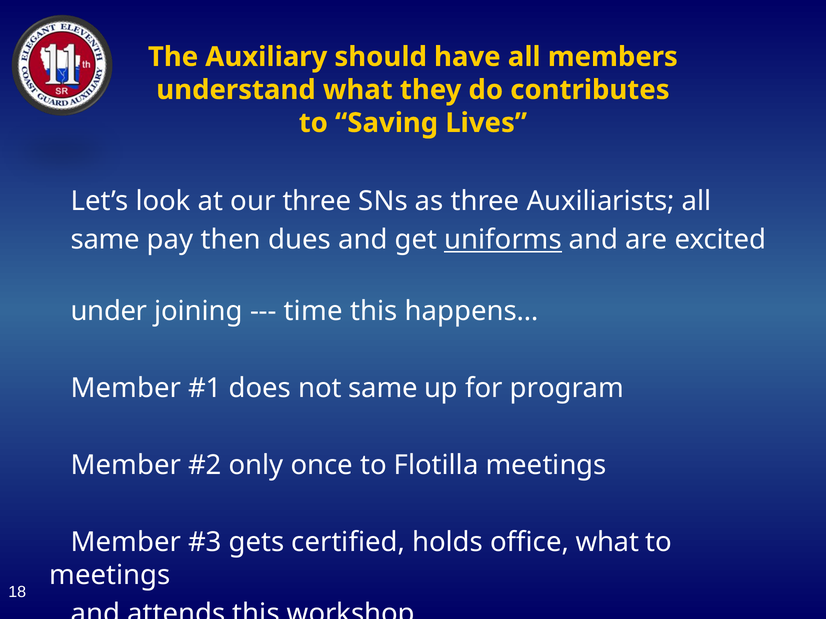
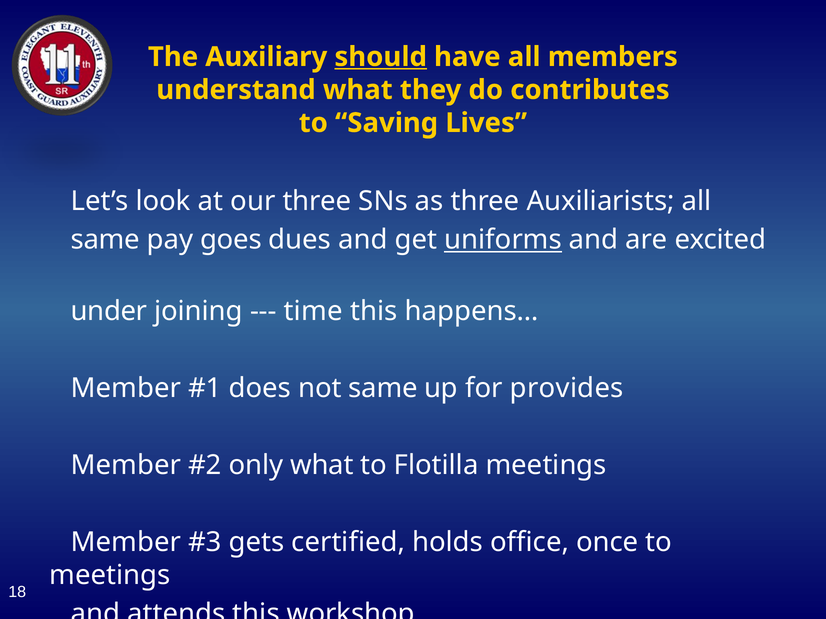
should underline: none -> present
then: then -> goes
program: program -> provides
only once: once -> what
office what: what -> once
